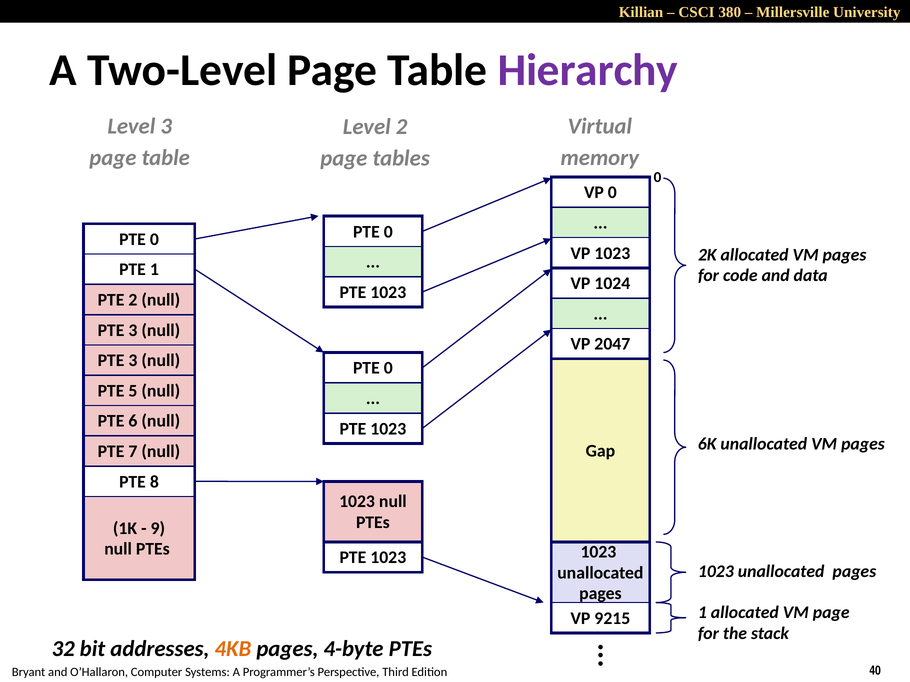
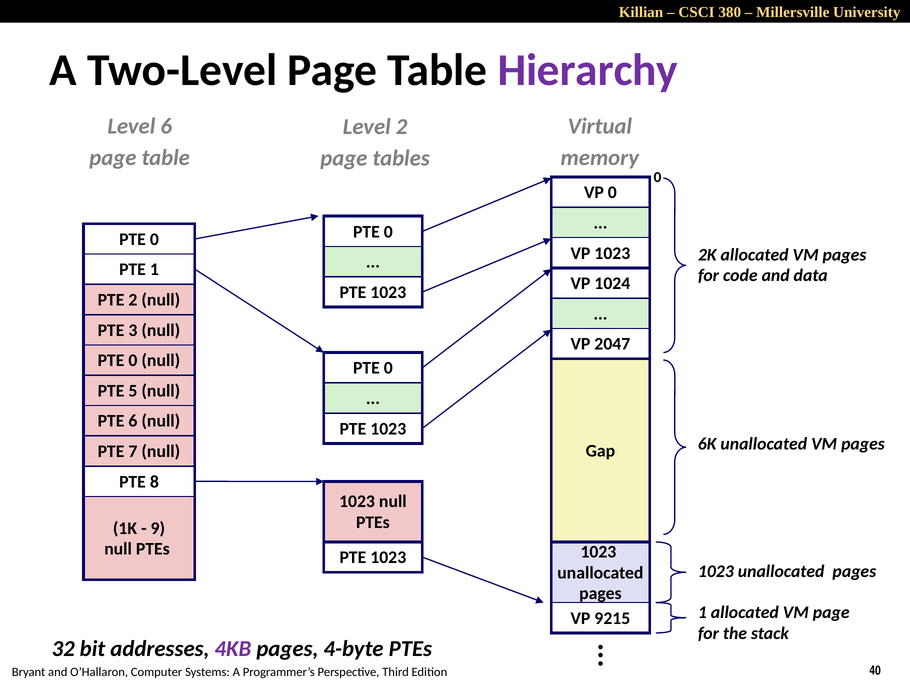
Level 3: 3 -> 6
3 at (133, 361): 3 -> 0
4KB colour: orange -> purple
